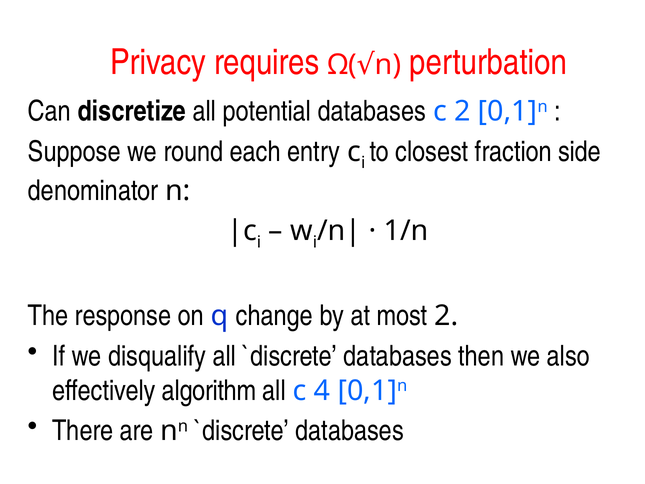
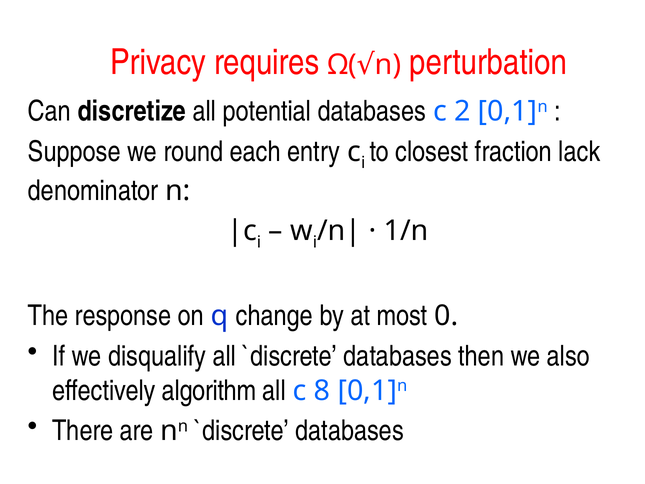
side: side -> lack
most 2: 2 -> 0
4: 4 -> 8
